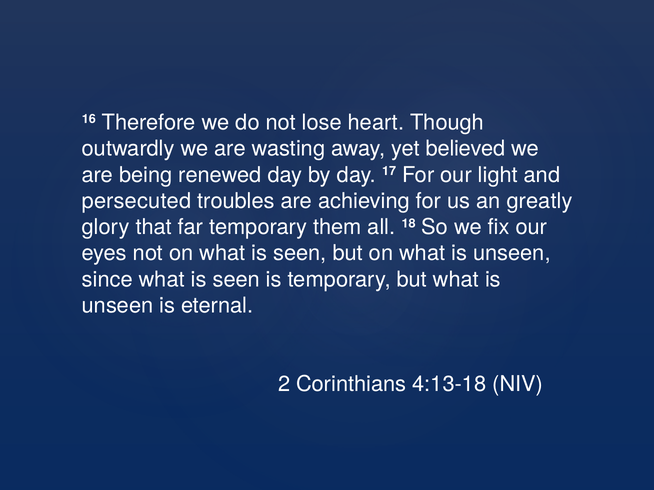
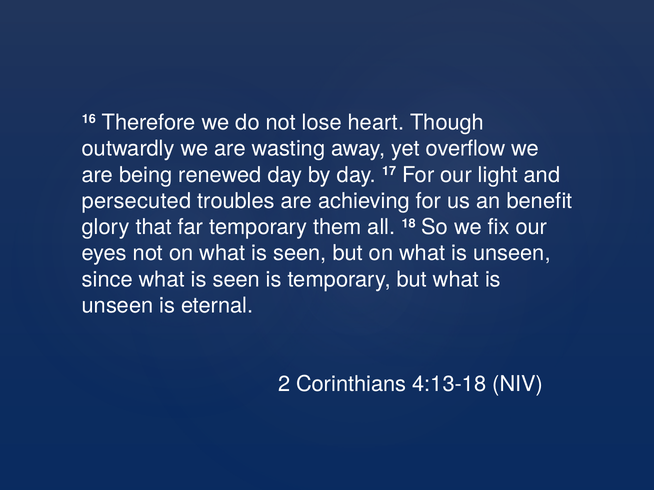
believed: believed -> overflow
greatly: greatly -> benefit
